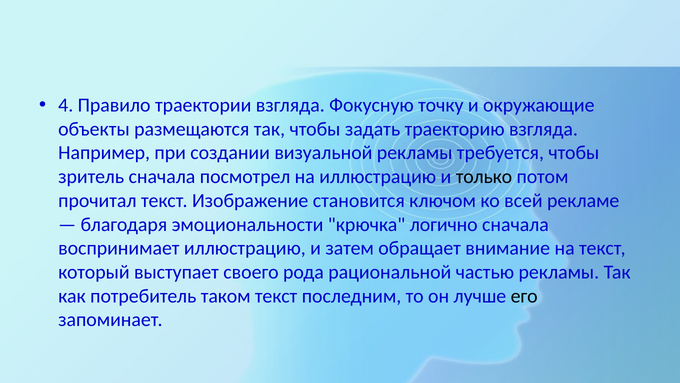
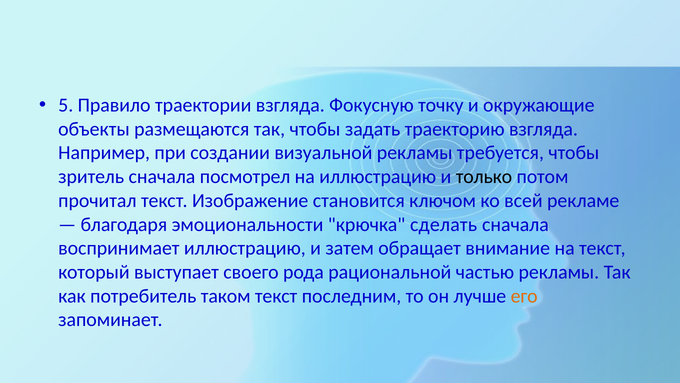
4: 4 -> 5
логично: логично -> сделать
его colour: black -> orange
